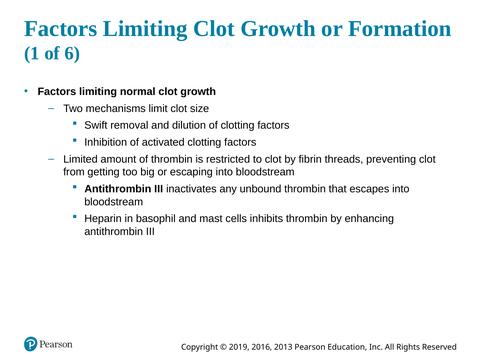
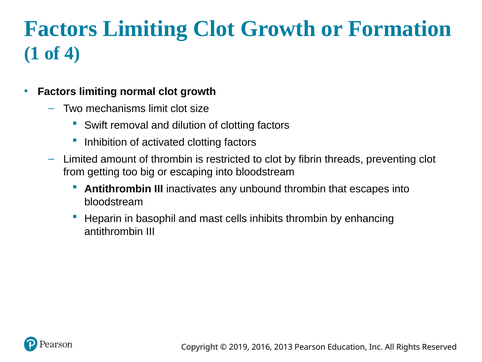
6: 6 -> 4
